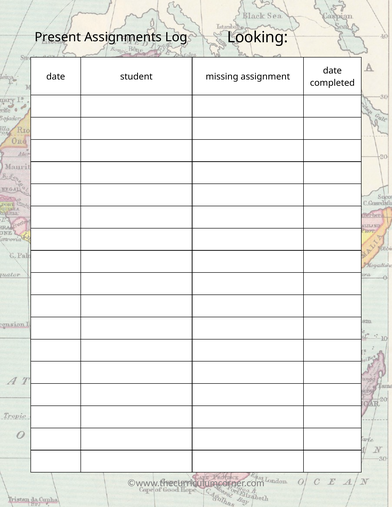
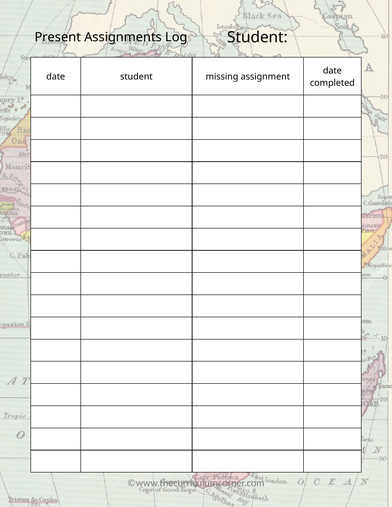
Looking at (258, 37): Looking -> Student
